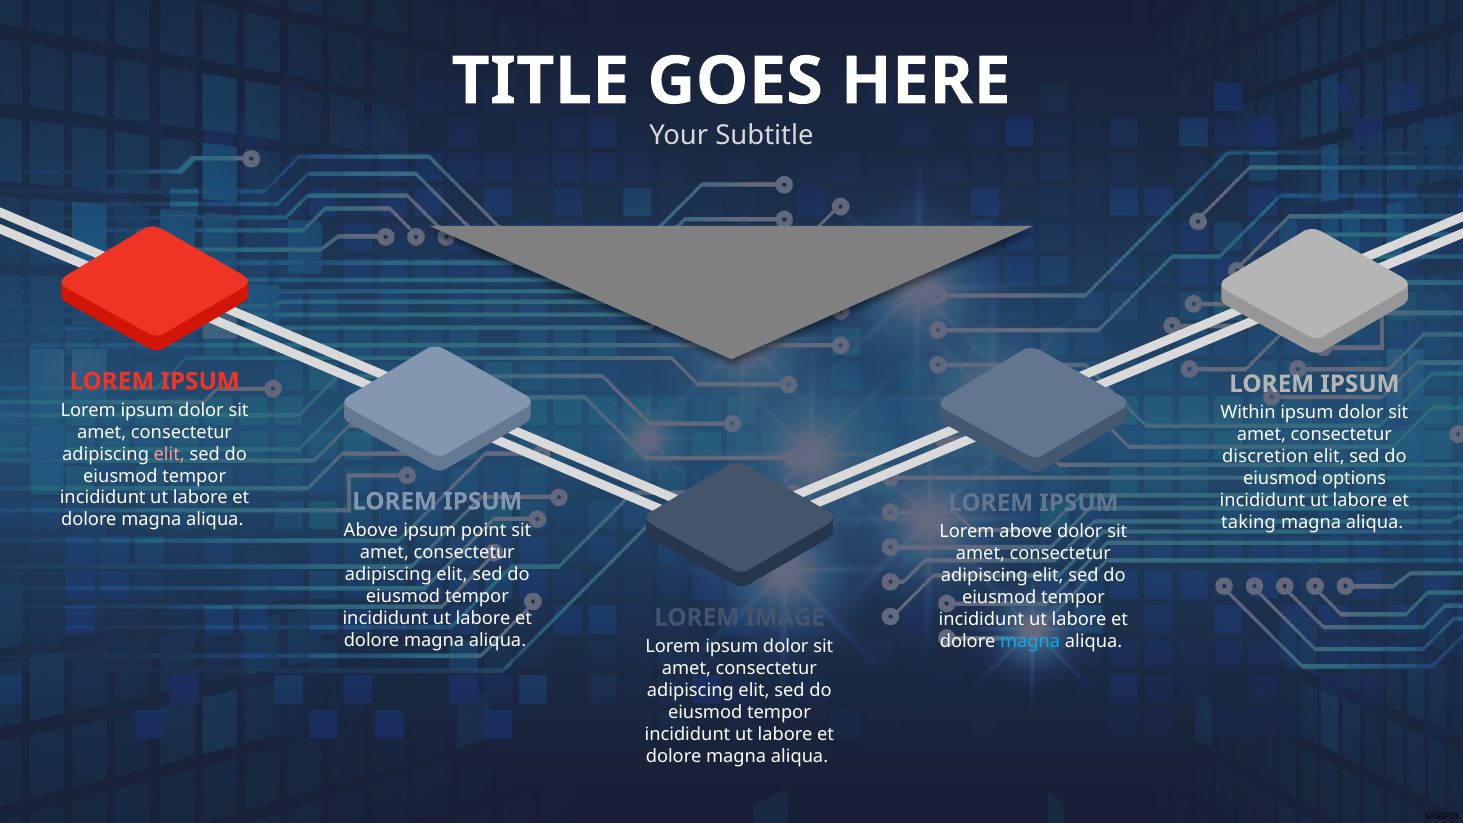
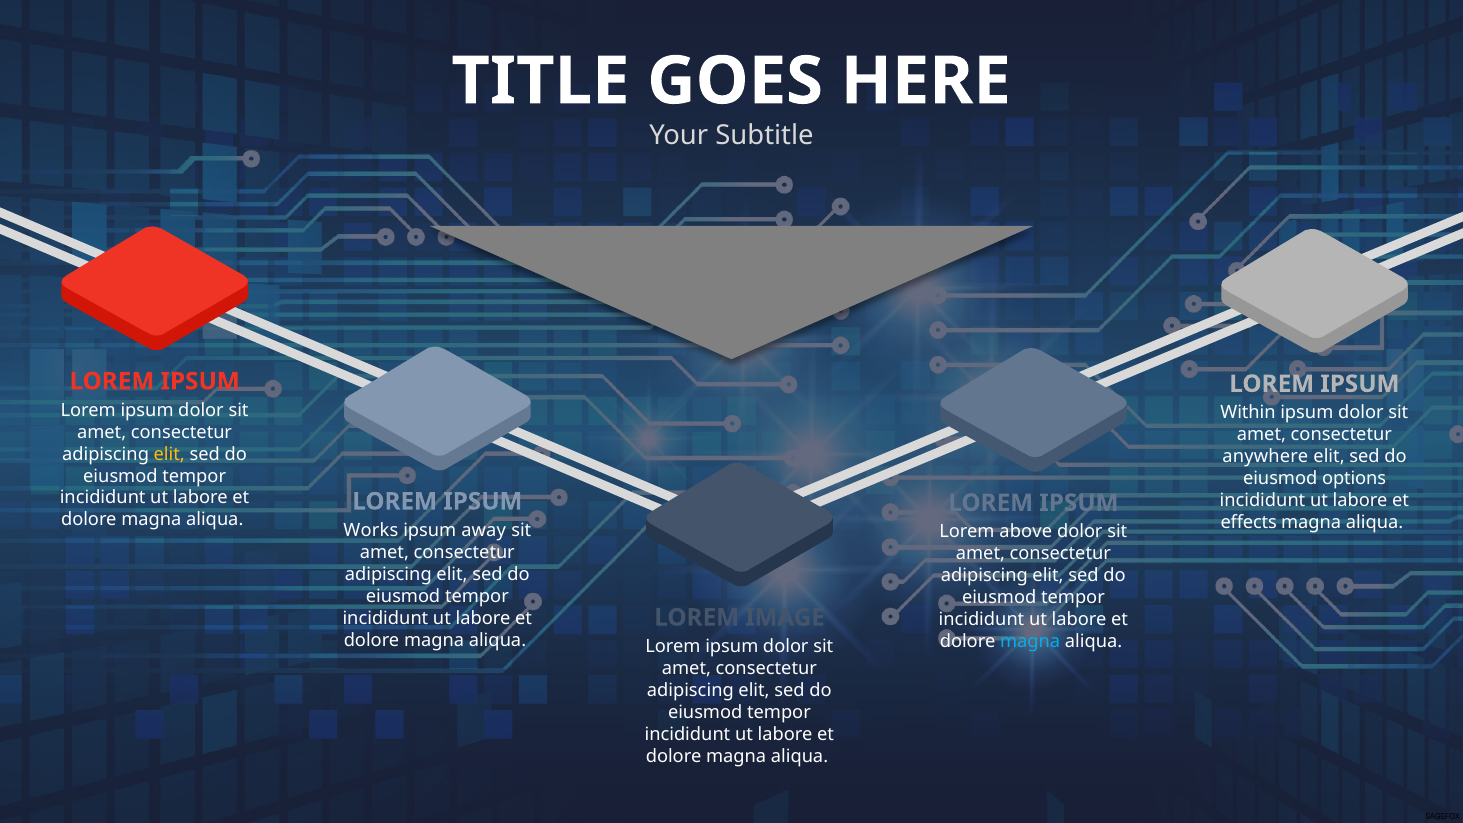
elit at (169, 454) colour: pink -> yellow
discretion: discretion -> anywhere
taking: taking -> effects
Above at (371, 530): Above -> Works
point: point -> away
